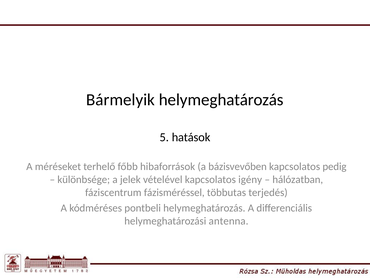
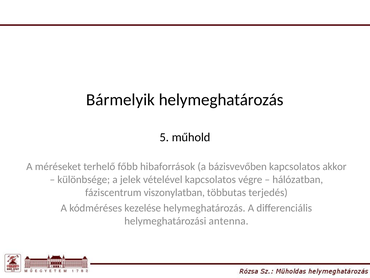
hatások: hatások -> műhold
pedig: pedig -> akkor
igény: igény -> végre
fázisméréssel: fázisméréssel -> viszonylatban
pontbeli: pontbeli -> kezelése
